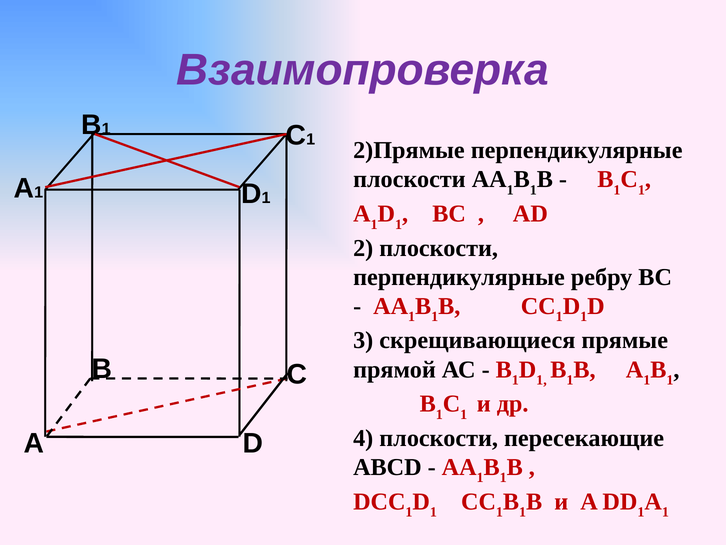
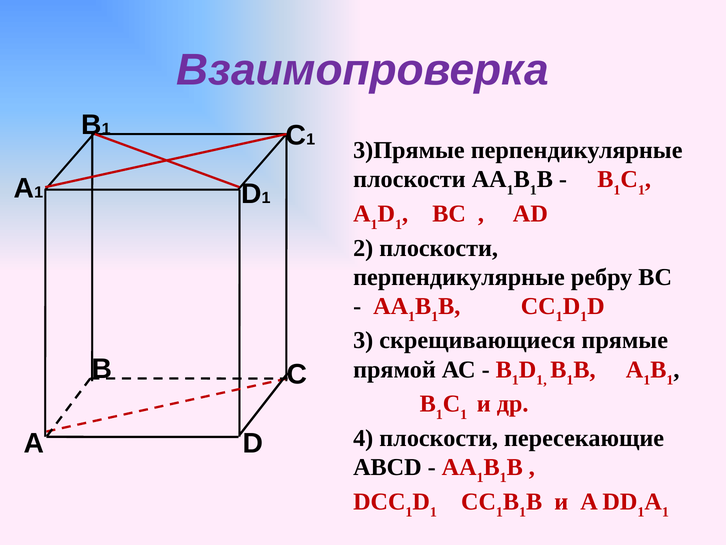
2)Прямые: 2)Прямые -> 3)Прямые
